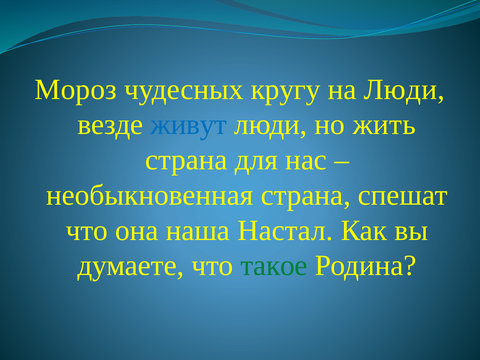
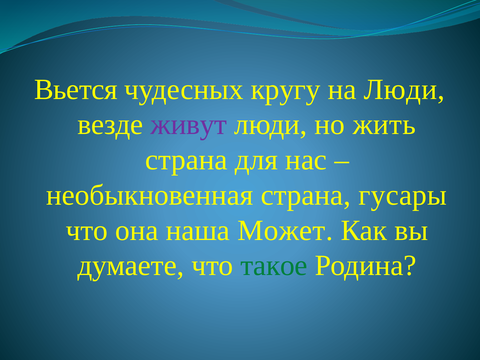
Мороз: Мороз -> Вьется
живут colour: blue -> purple
спешат: спешат -> гусары
Настал: Настал -> Может
